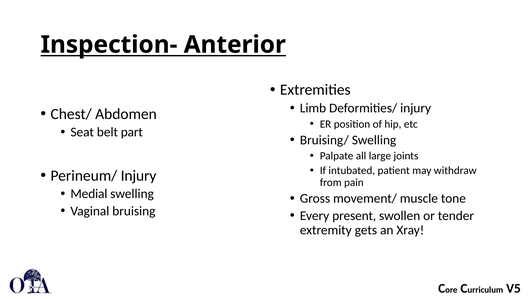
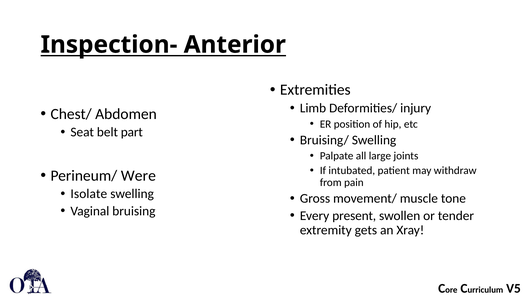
Perineum/ Injury: Injury -> Were
Medial: Medial -> Isolate
